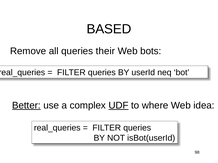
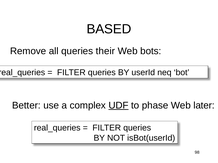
Better underline: present -> none
where: where -> phase
idea: idea -> later
